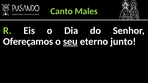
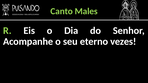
Ofereçamos: Ofereçamos -> Acompanhe
seu underline: present -> none
junto: junto -> vezes
